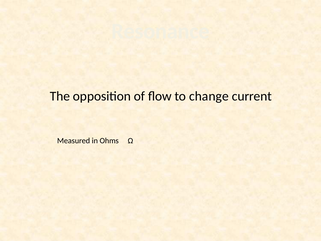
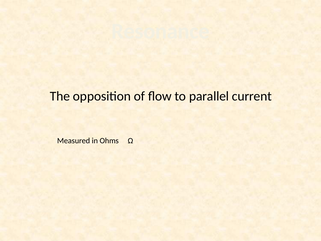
change: change -> parallel
